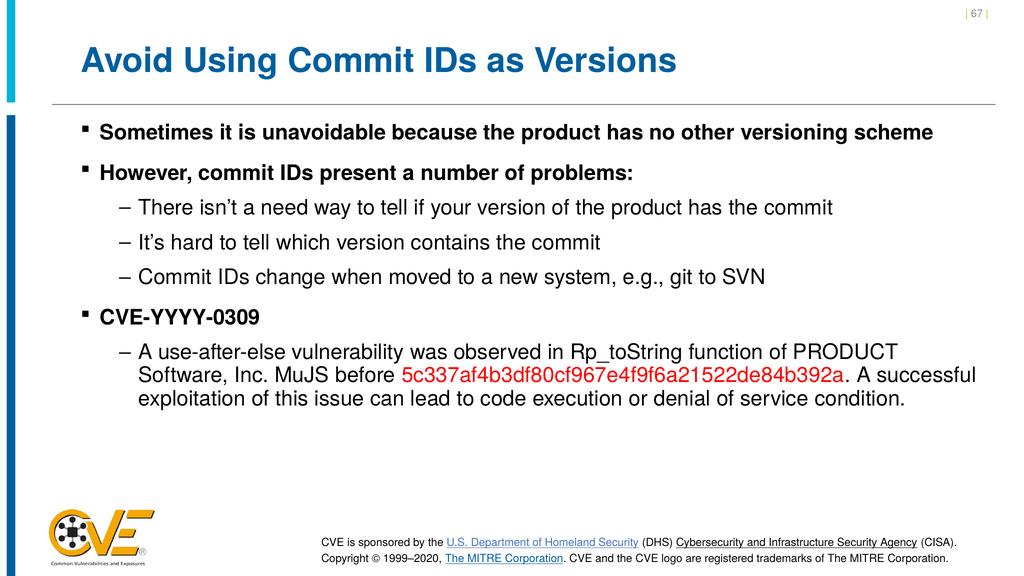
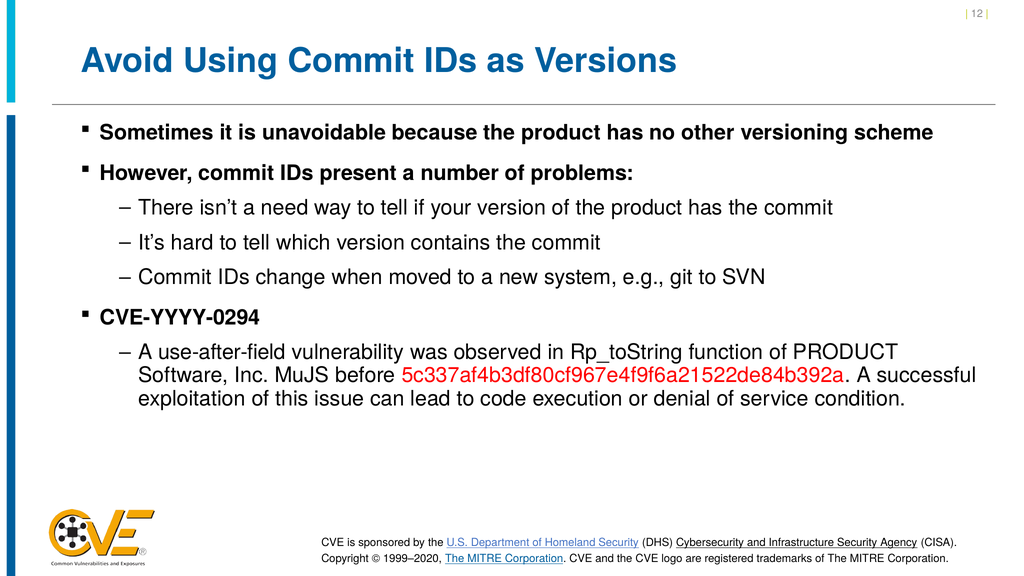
67: 67 -> 12
CVE-YYYY-0309: CVE-YYYY-0309 -> CVE-YYYY-0294
use-after-else: use-after-else -> use-after-field
